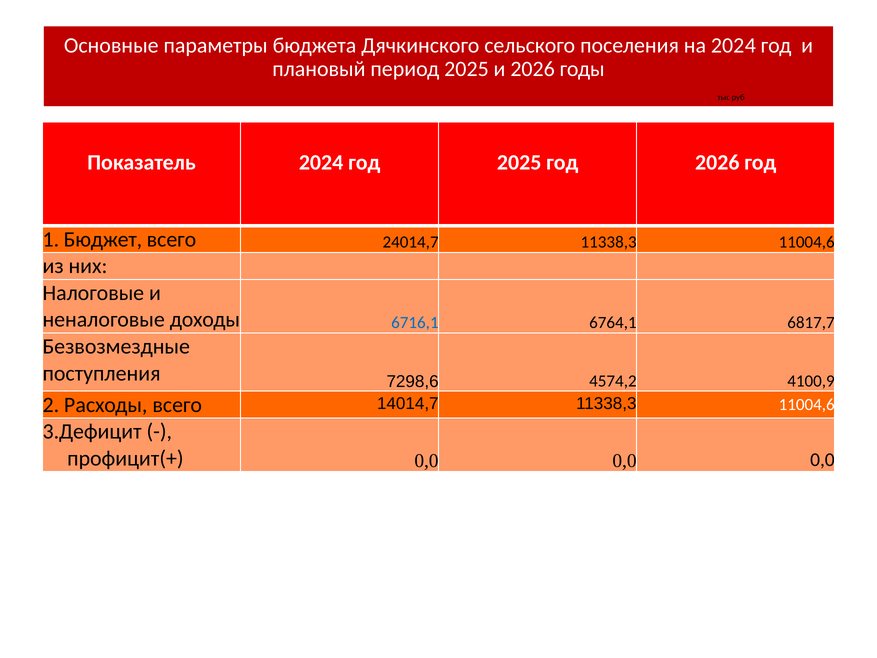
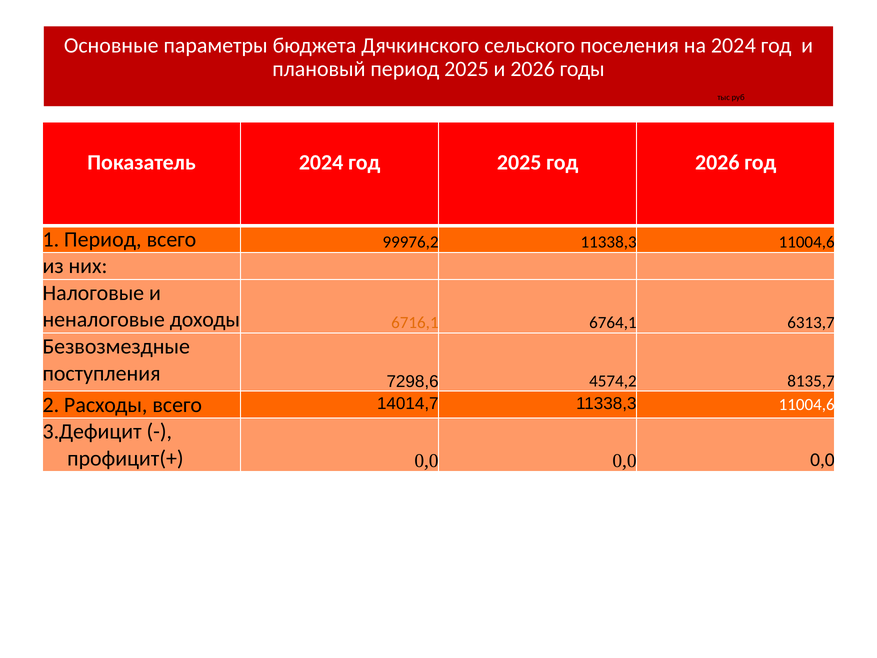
1 Бюджет: Бюджет -> Период
24014,7: 24014,7 -> 99976,2
6716,1 colour: blue -> orange
6817,7: 6817,7 -> 6313,7
4100,9: 4100,9 -> 8135,7
